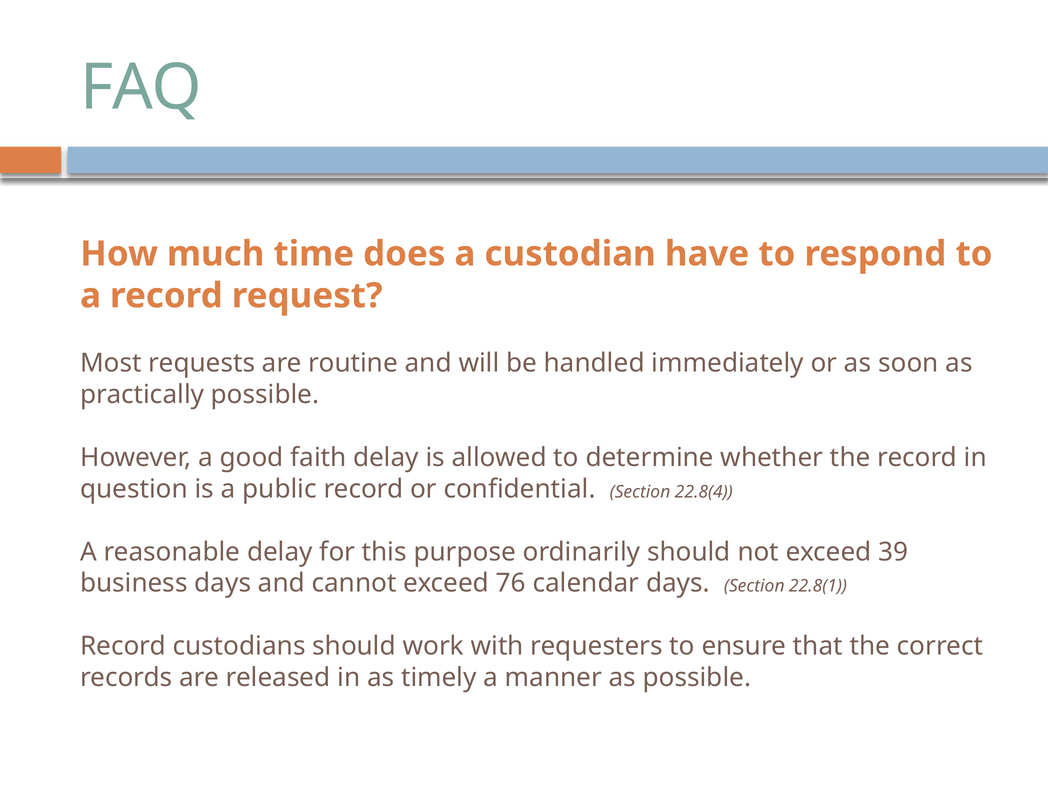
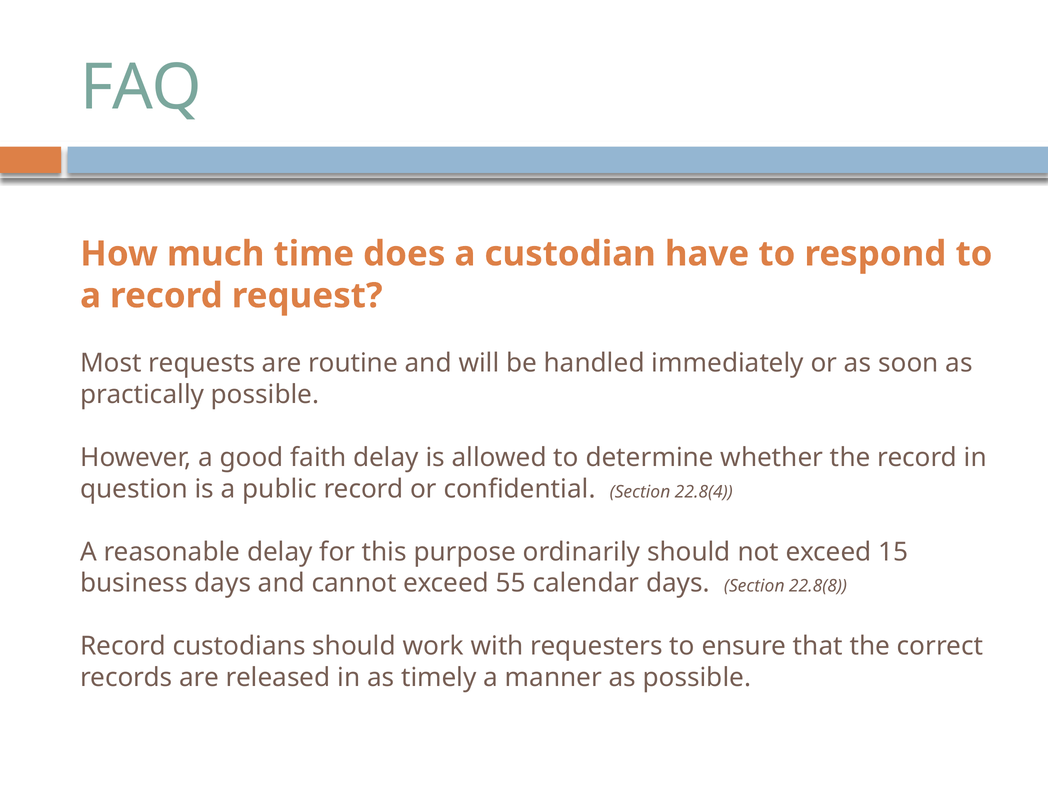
39: 39 -> 15
76: 76 -> 55
22.8(1: 22.8(1 -> 22.8(8
